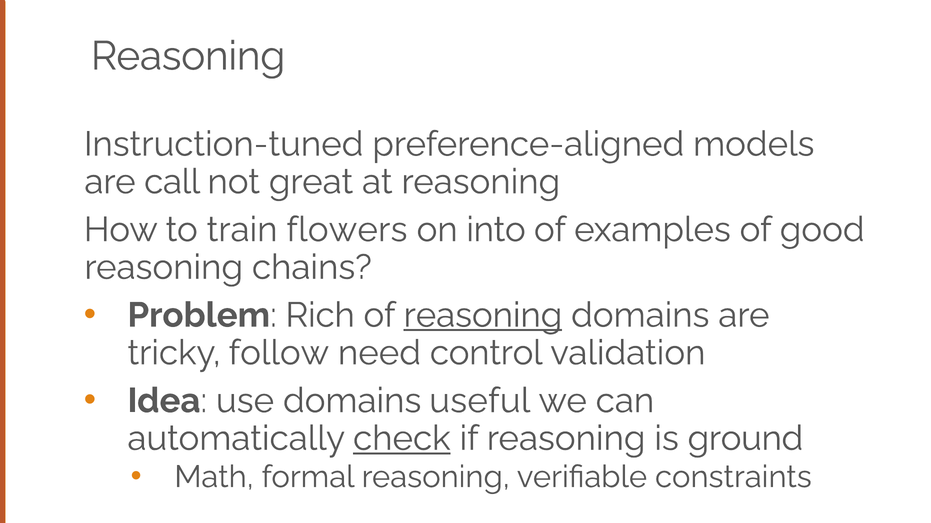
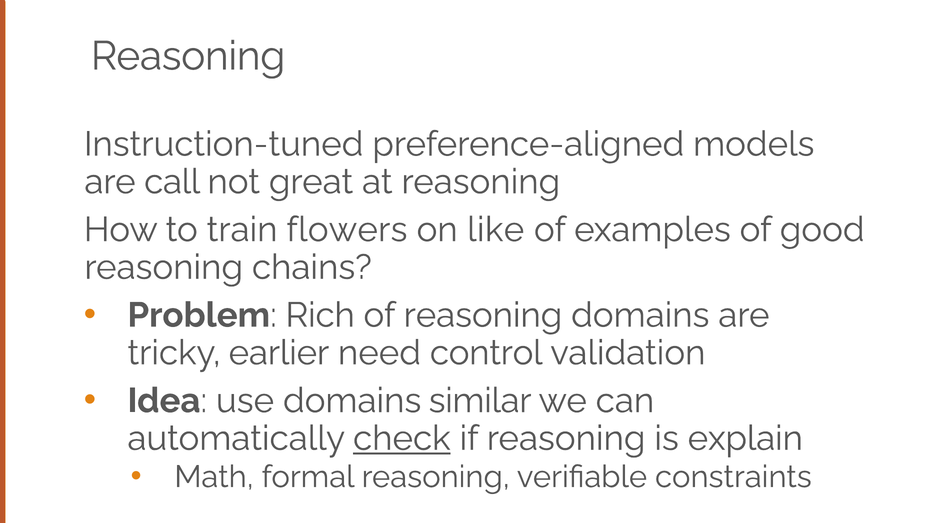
into: into -> like
reasoning at (483, 316) underline: present -> none
follow: follow -> earlier
useful: useful -> similar
ground: ground -> explain
